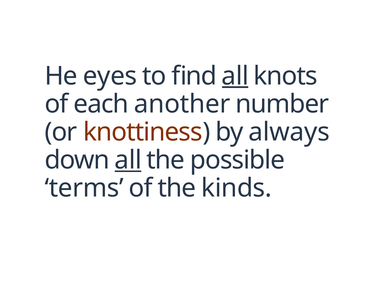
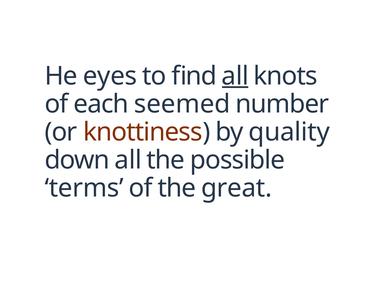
another: another -> seemed
always: always -> quality
all at (128, 160) underline: present -> none
kinds: kinds -> great
